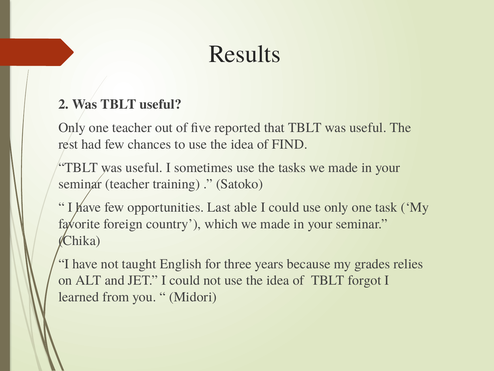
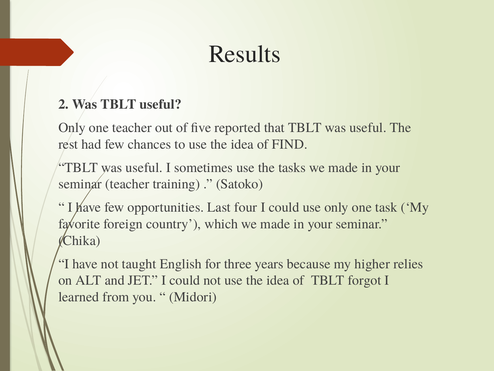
able: able -> four
grades: grades -> higher
